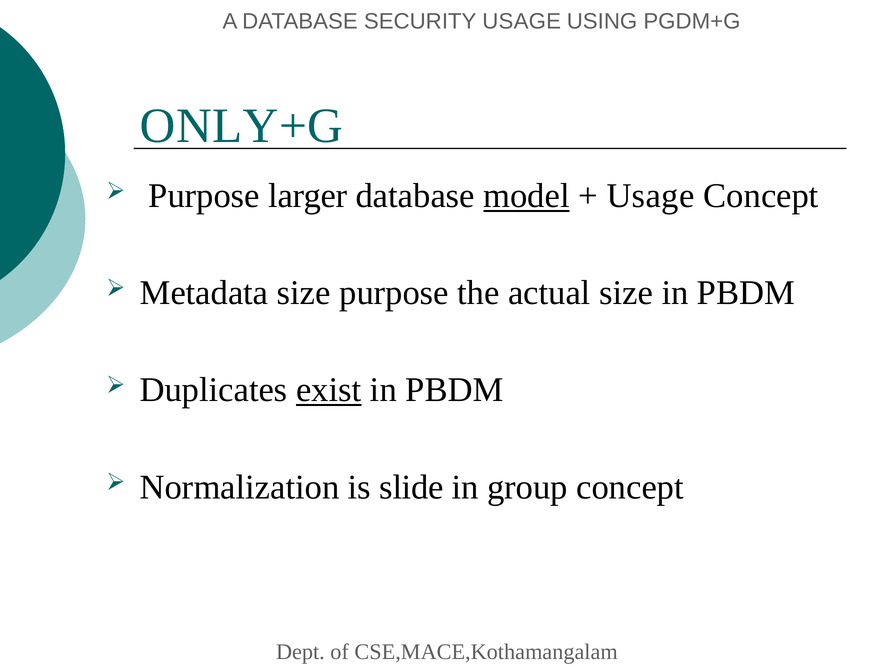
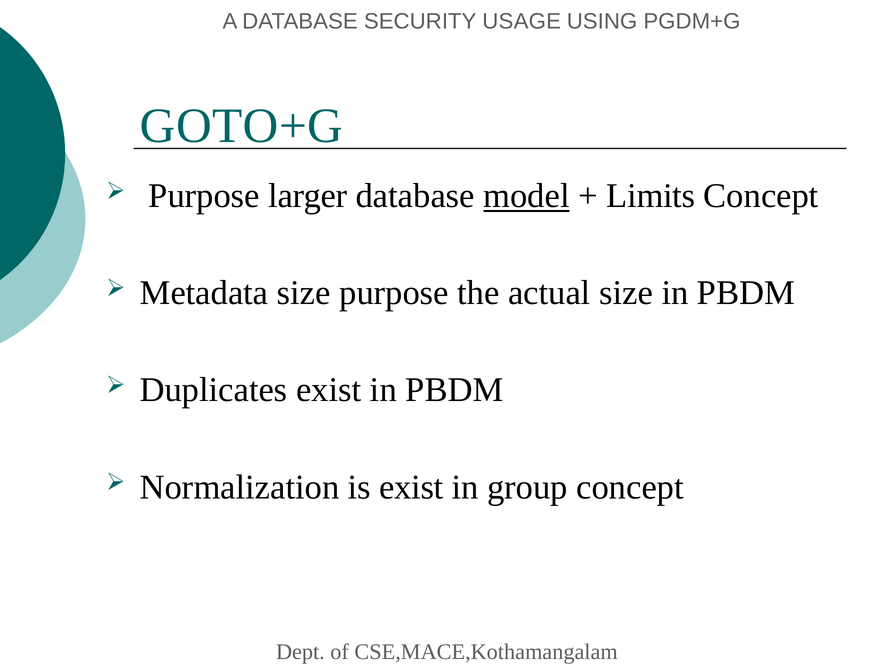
ONLY+G: ONLY+G -> GOTO+G
Usage at (650, 196): Usage -> Limits
exist at (329, 390) underline: present -> none
is slide: slide -> exist
